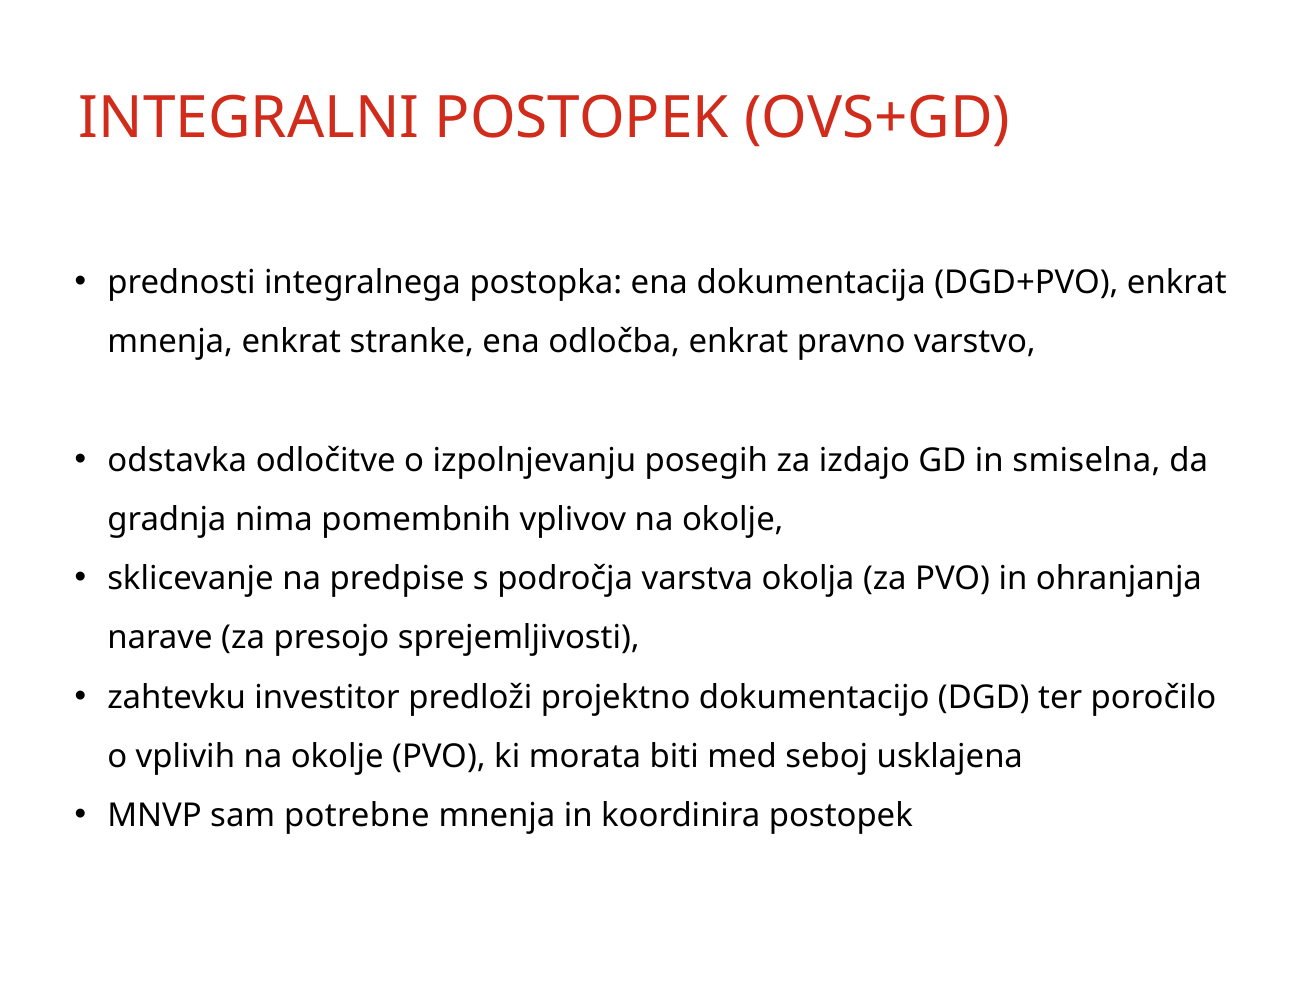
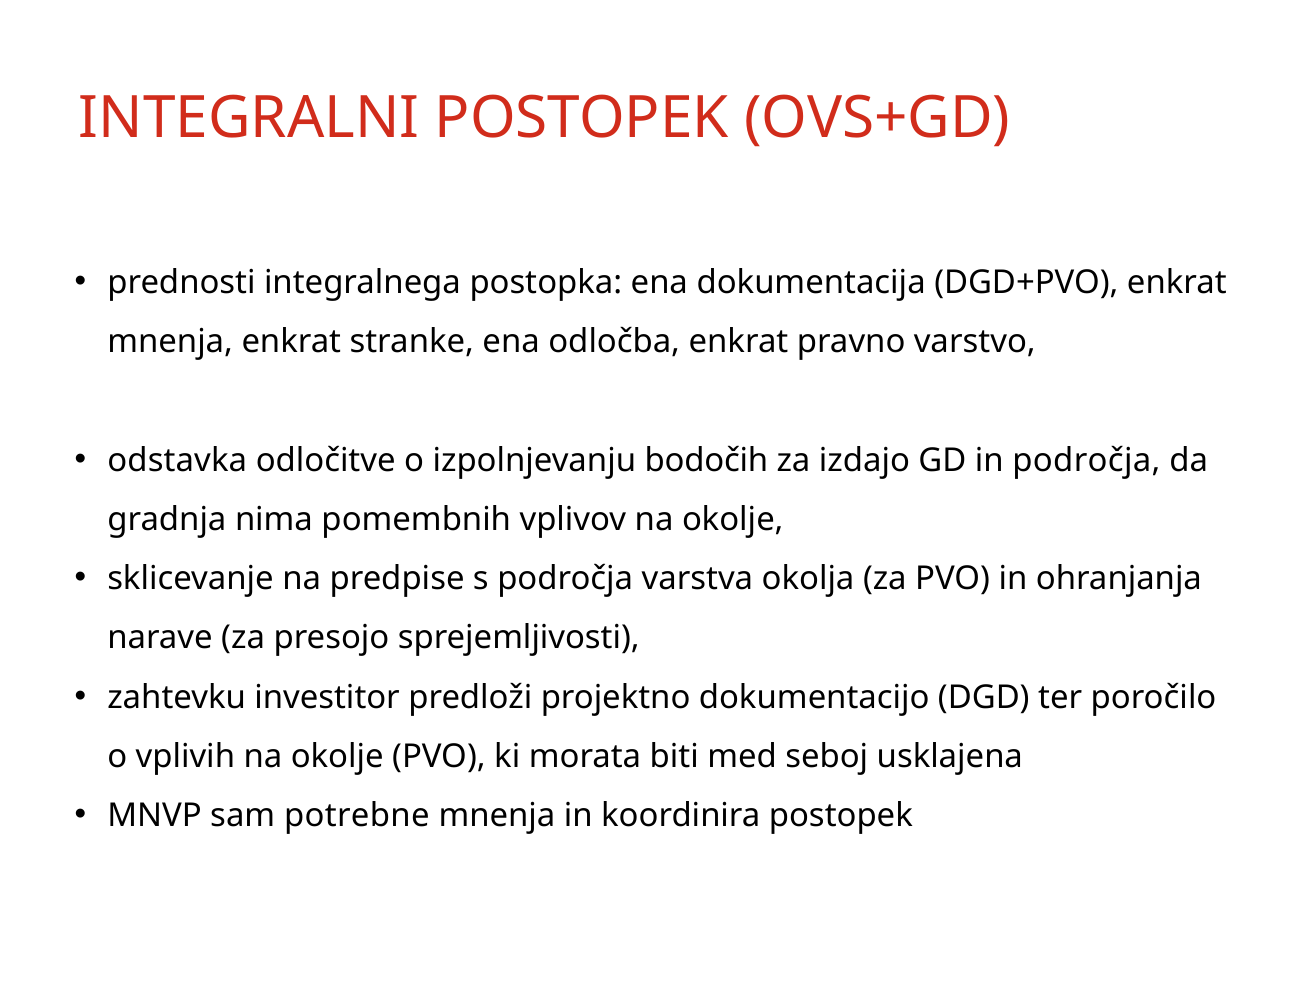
posegih: posegih -> bodočih
in smiselna: smiselna -> področja
